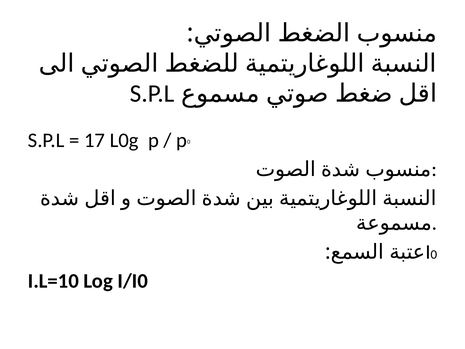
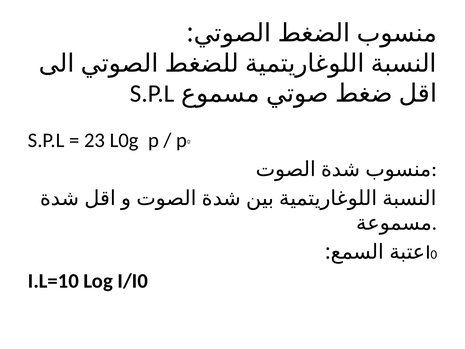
17: 17 -> 23
